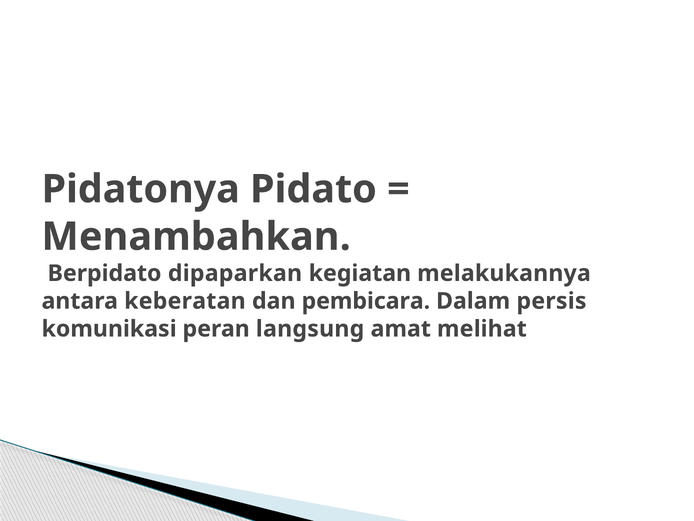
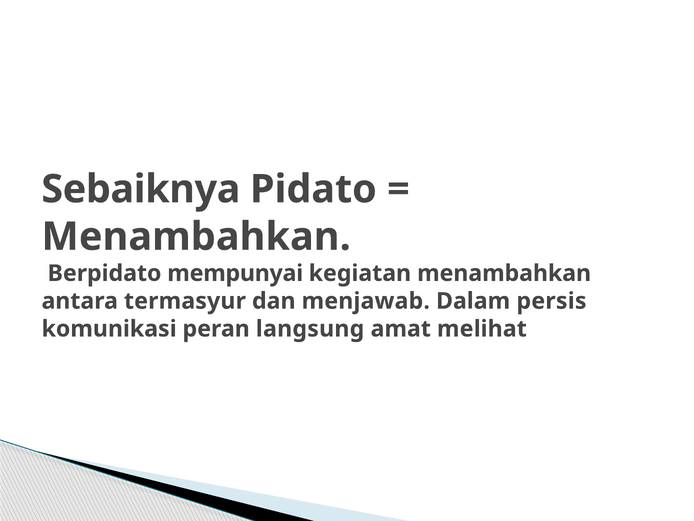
Pidatonya: Pidatonya -> Sebaiknya
dipaparkan: dipaparkan -> mempunyai
kegiatan melakukannya: melakukannya -> menambahkan
keberatan: keberatan -> termasyur
pembicara: pembicara -> menjawab
